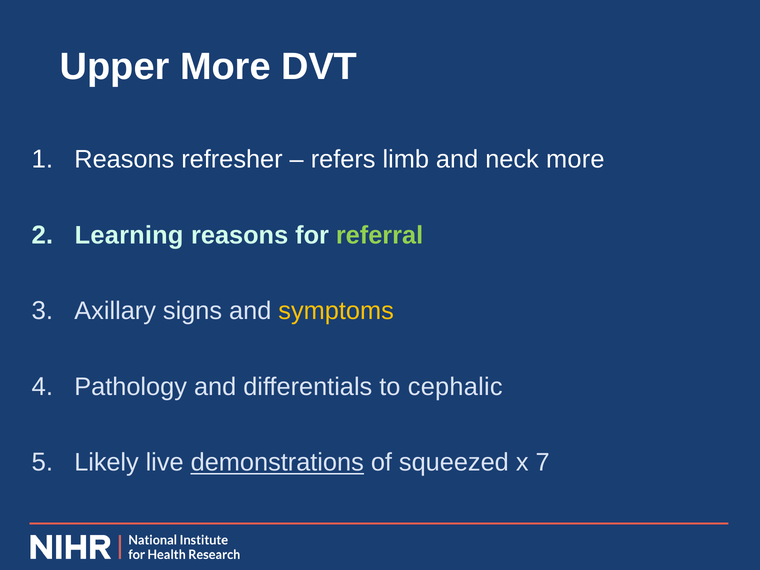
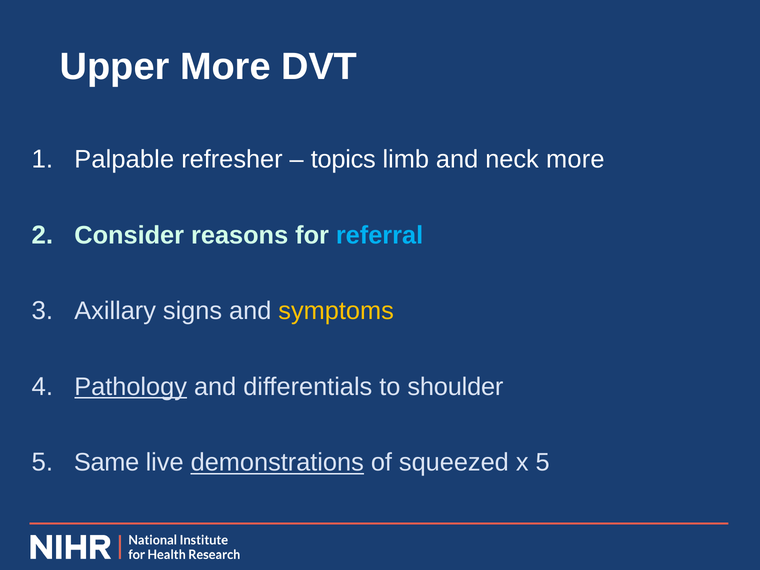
Reasons at (124, 159): Reasons -> Palpable
refers: refers -> topics
Learning: Learning -> Consider
referral colour: light green -> light blue
Pathology underline: none -> present
cephalic: cephalic -> shoulder
Likely: Likely -> Same
x 7: 7 -> 5
